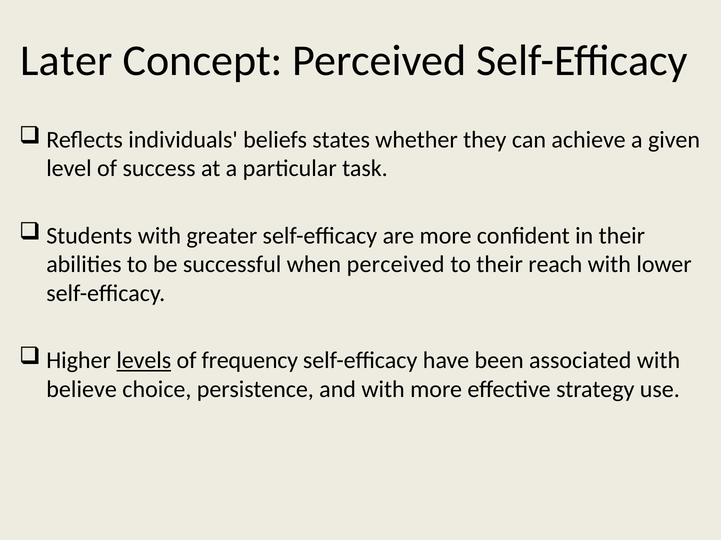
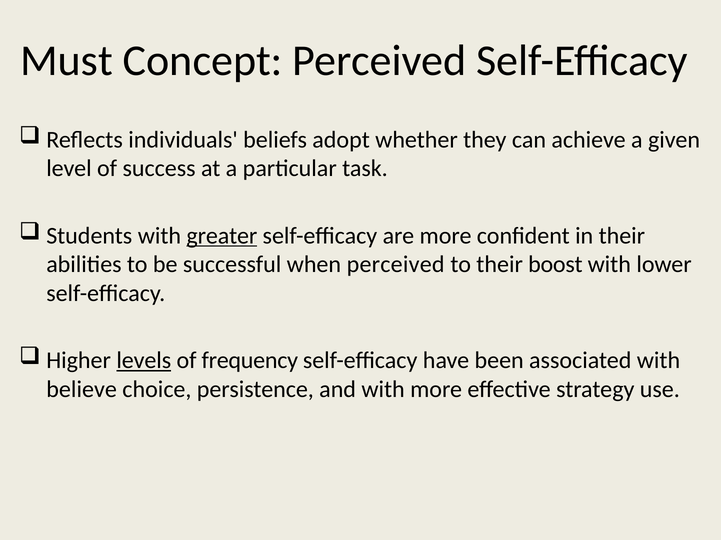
Later: Later -> Must
states: states -> adopt
greater underline: none -> present
reach: reach -> boost
